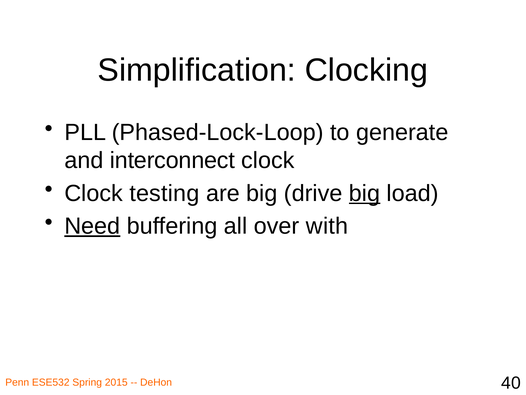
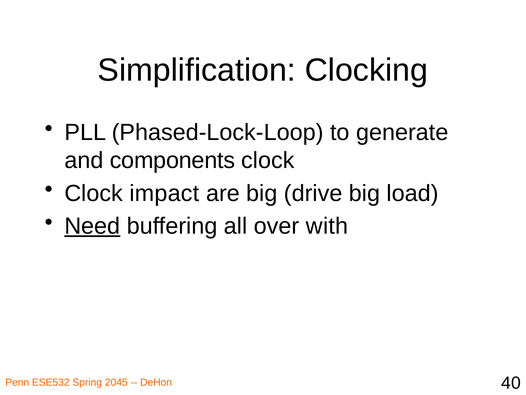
interconnect: interconnect -> components
testing: testing -> impact
big at (365, 193) underline: present -> none
2015: 2015 -> 2045
